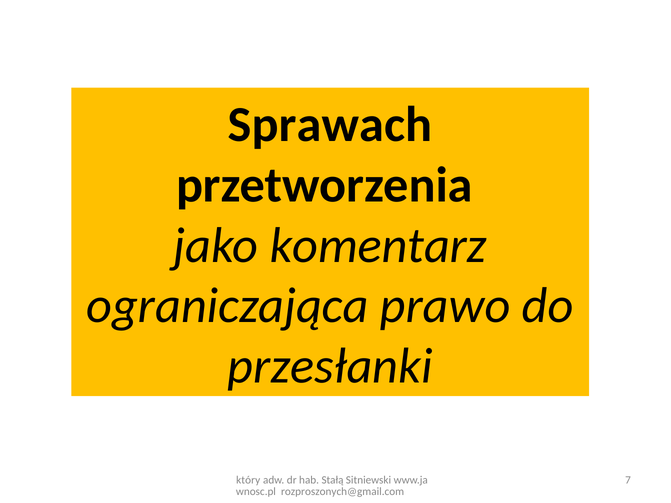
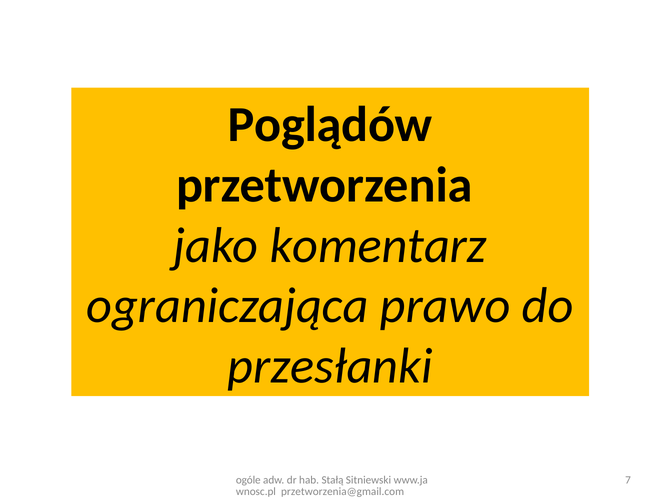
Sprawach: Sprawach -> Poglądów
który: który -> ogóle
rozproszonych@gmail.com: rozproszonych@gmail.com -> przetworzenia@gmail.com
